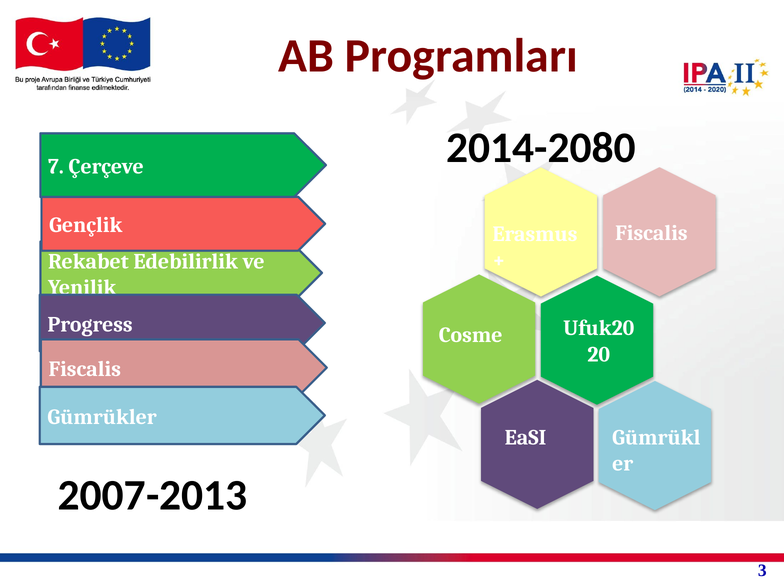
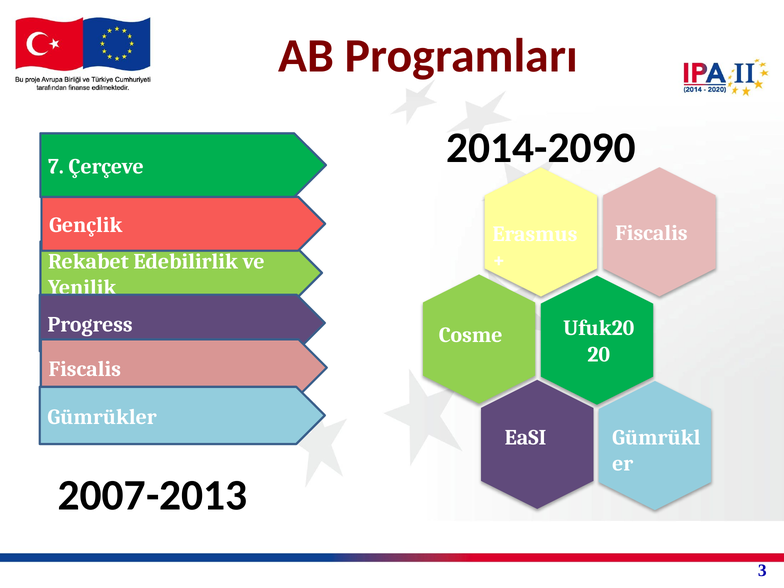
2014-2080: 2014-2080 -> 2014-2090
